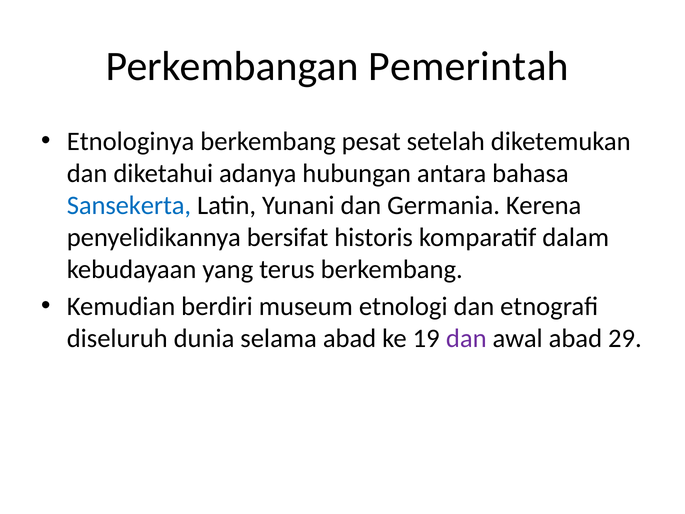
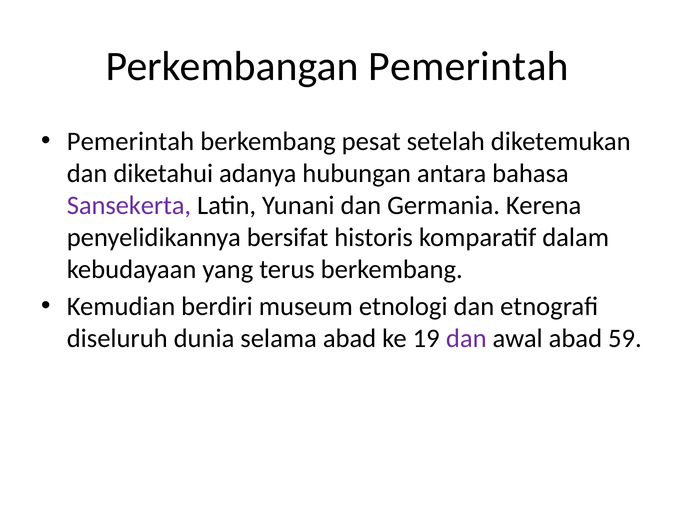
Etnologinya at (131, 141): Etnologinya -> Pemerintah
Sansekerta colour: blue -> purple
29: 29 -> 59
